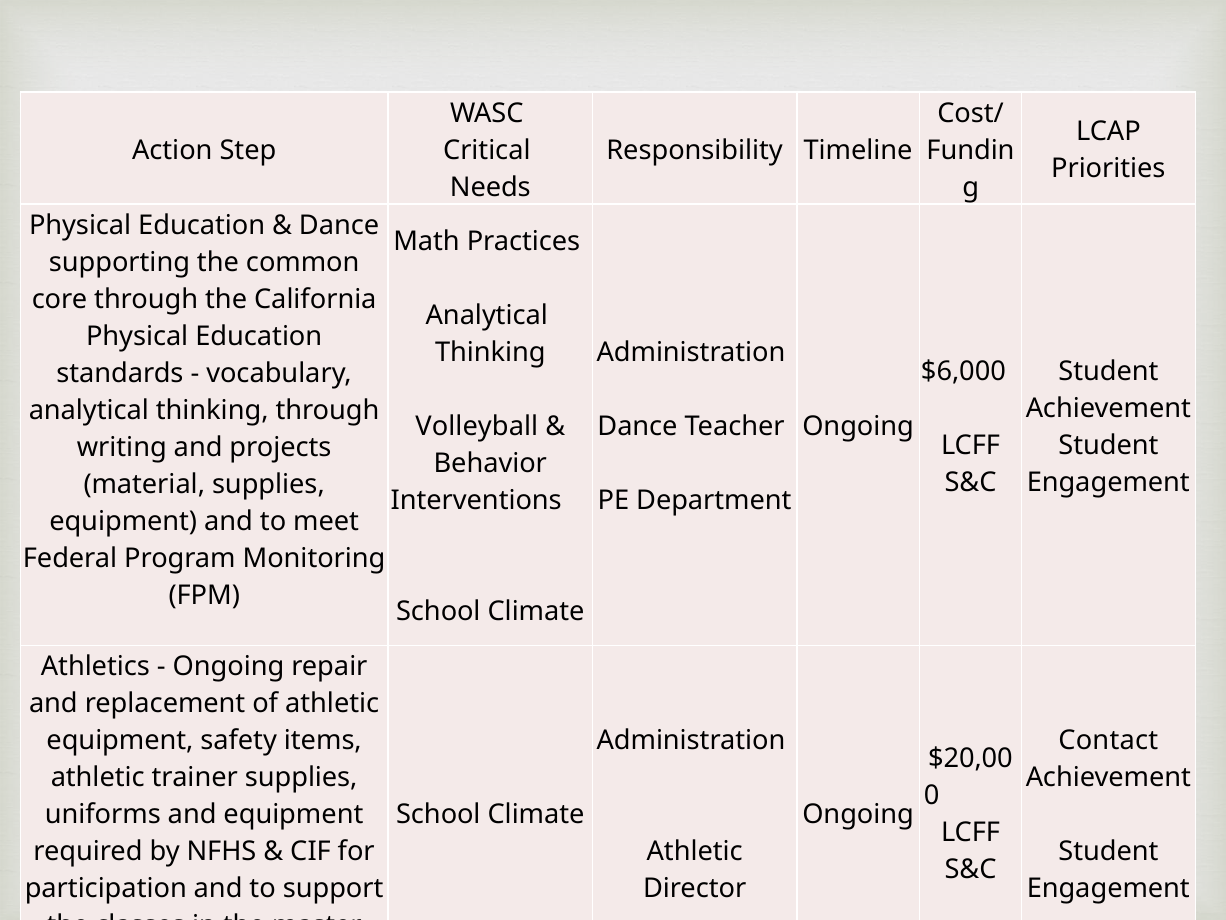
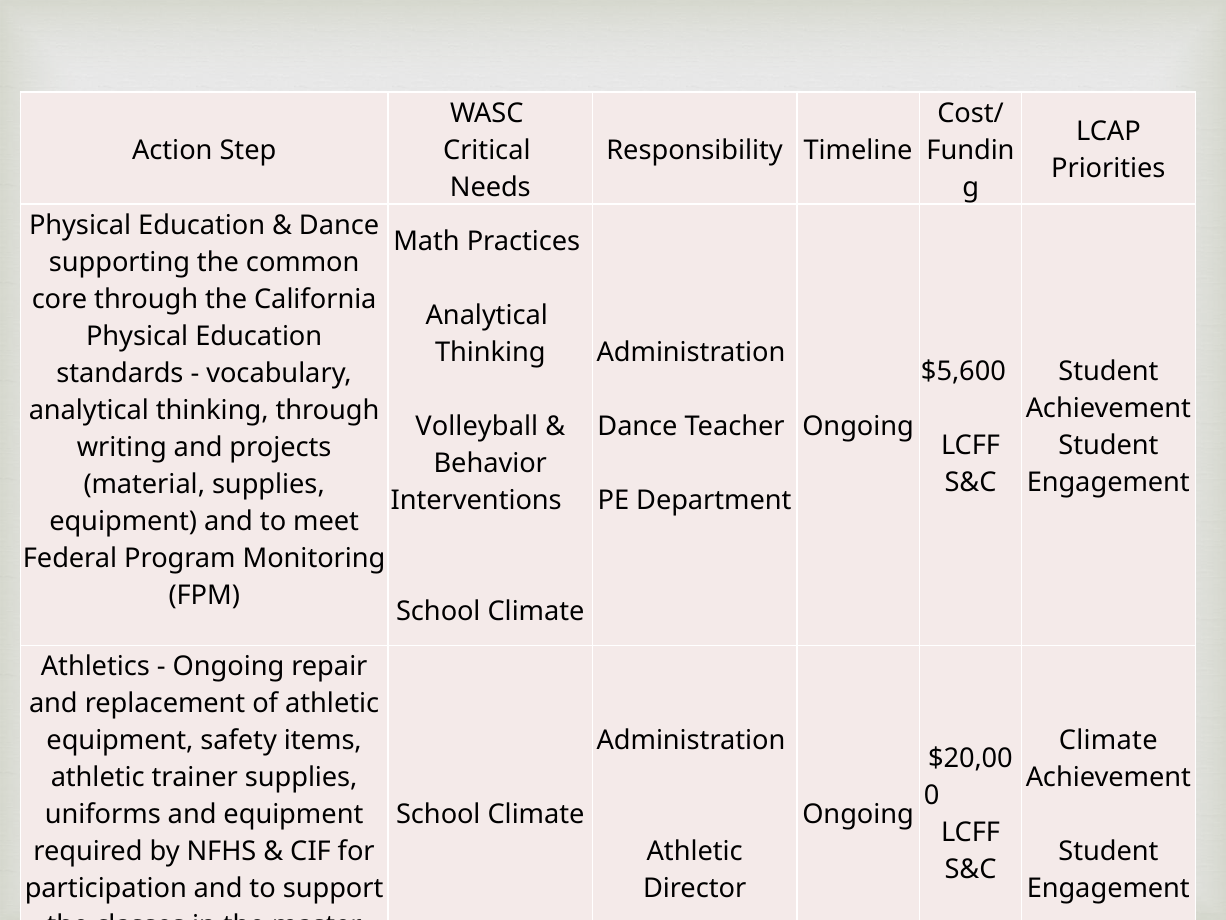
$6,000: $6,000 -> $5,600
Contact at (1108, 740): Contact -> Climate
